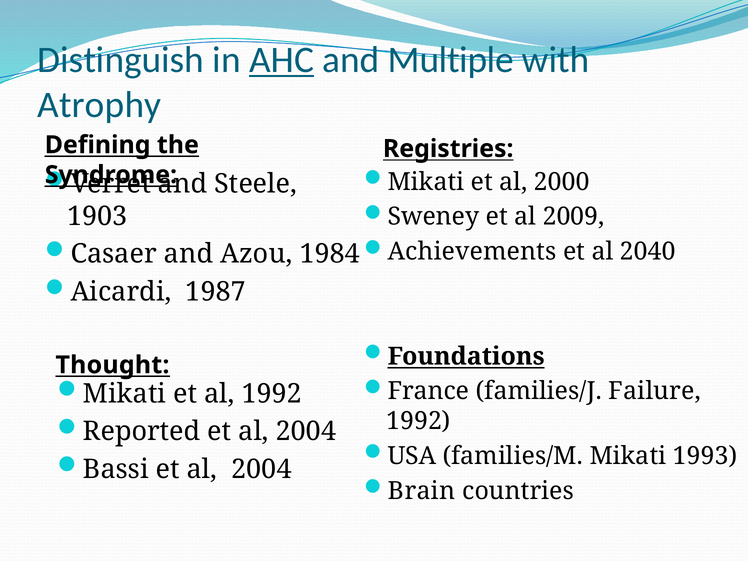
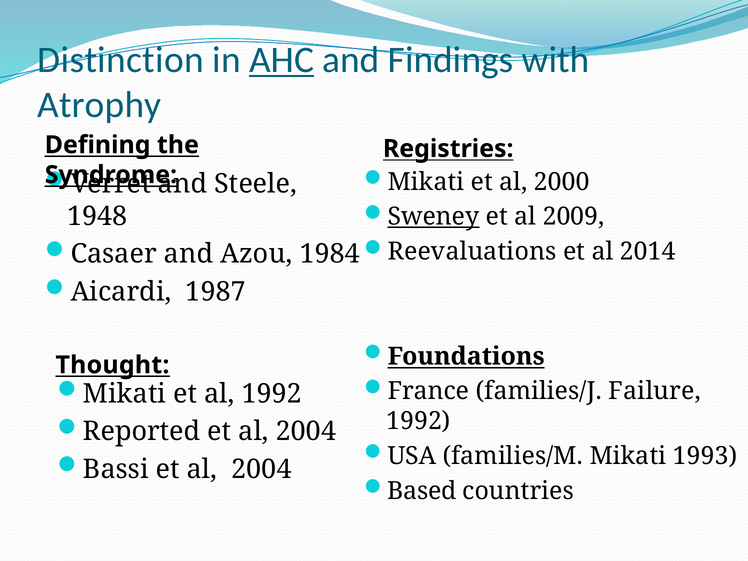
Distinguish: Distinguish -> Distinction
Multiple: Multiple -> Findings
Sweney underline: none -> present
1903: 1903 -> 1948
Achievements: Achievements -> Reevaluations
2040: 2040 -> 2014
Brain: Brain -> Based
